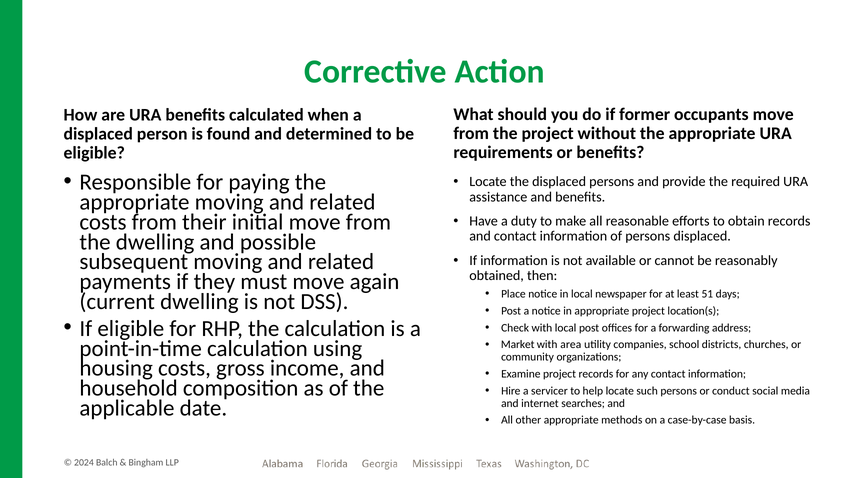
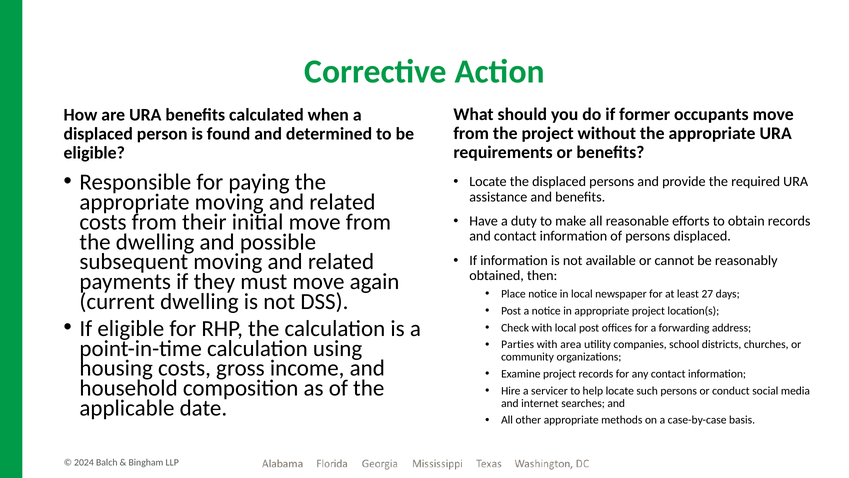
51: 51 -> 27
Market: Market -> Parties
